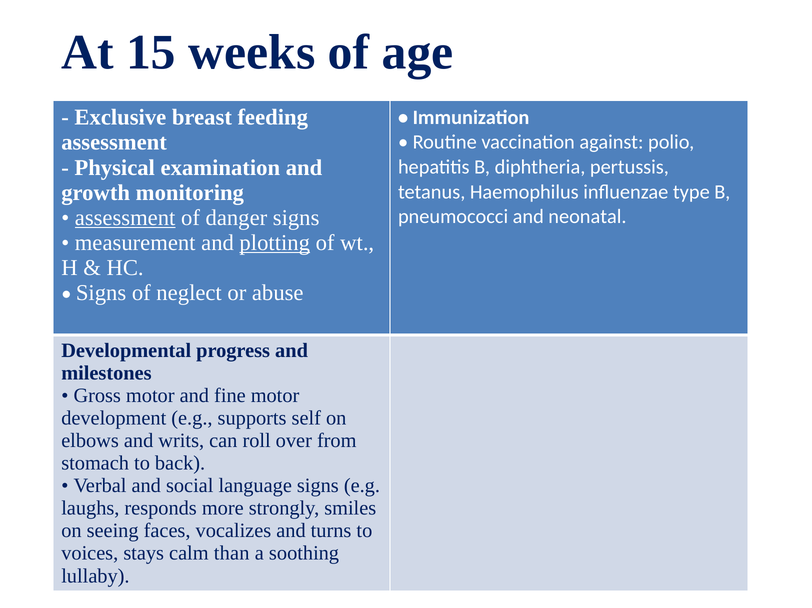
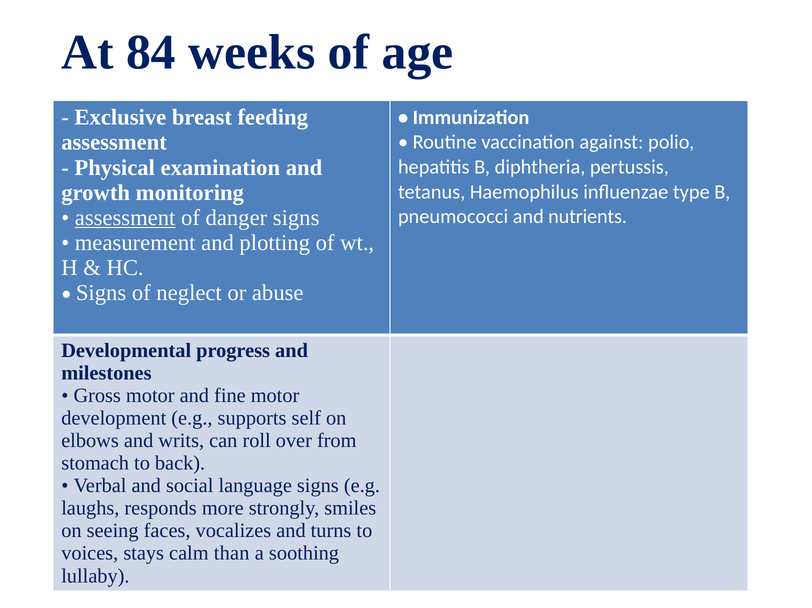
15: 15 -> 84
neonatal: neonatal -> nutrients
plotting underline: present -> none
